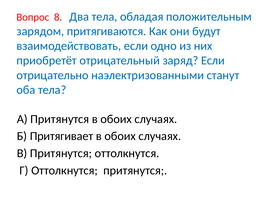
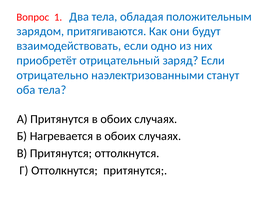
8: 8 -> 1
Притягивает: Притягивает -> Нагревается
